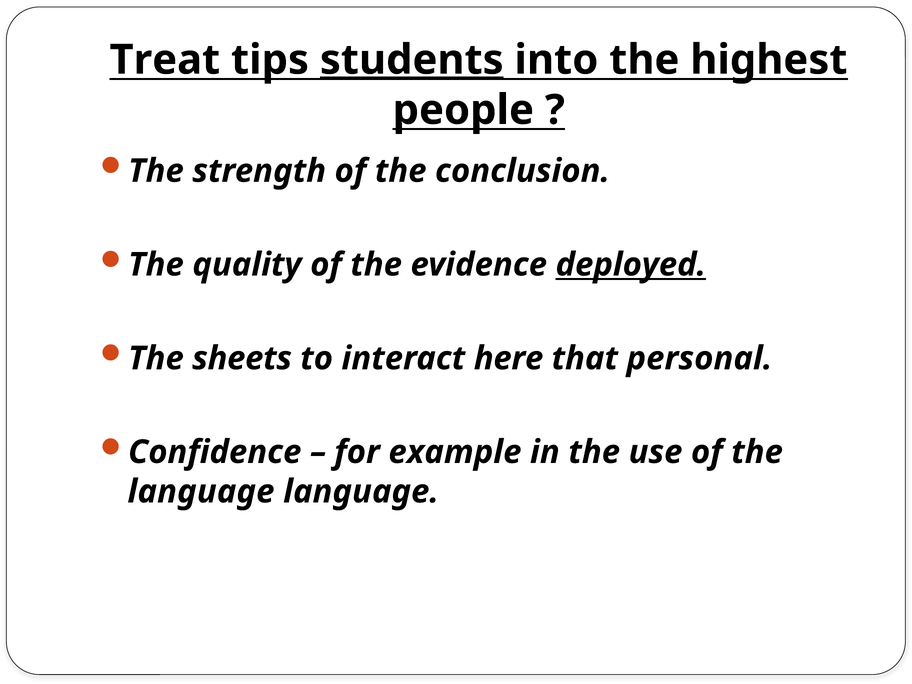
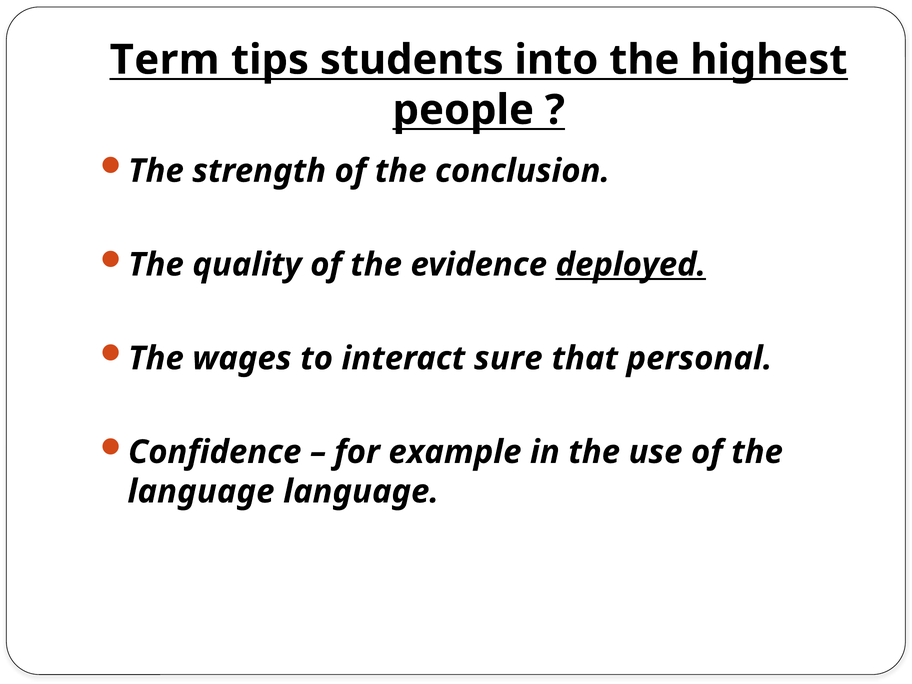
Treat: Treat -> Term
students underline: present -> none
sheets: sheets -> wages
here: here -> sure
